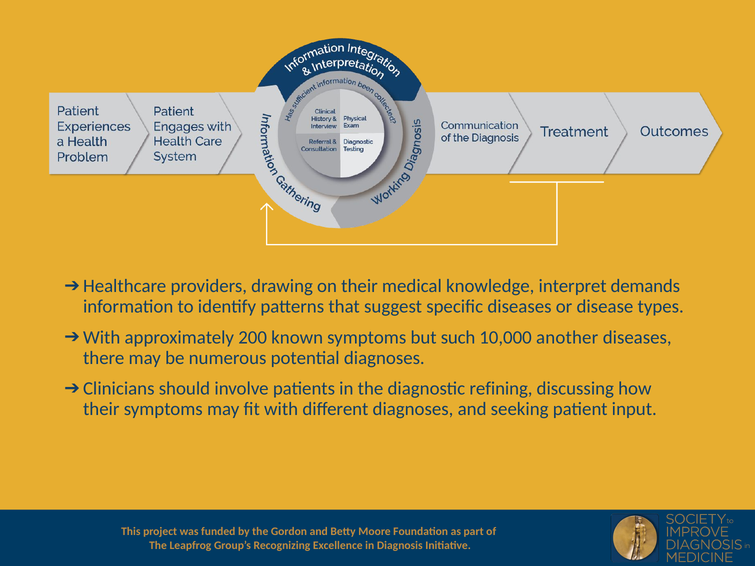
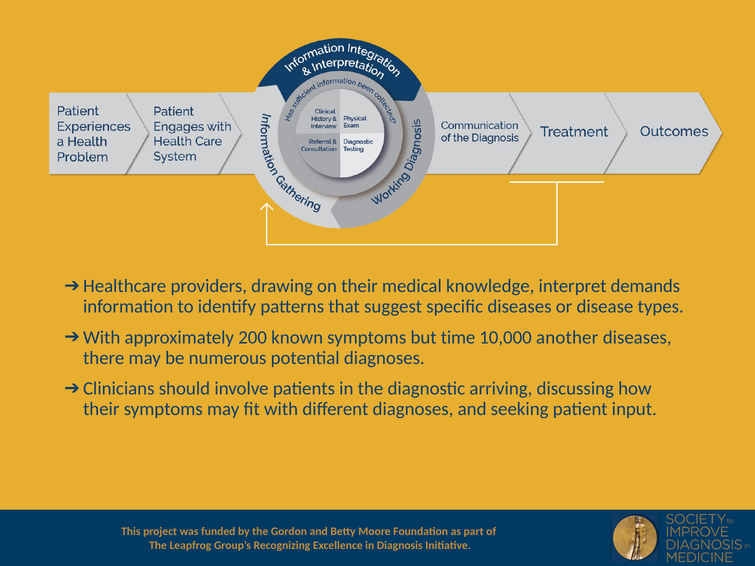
such: such -> time
refining: refining -> arriving
